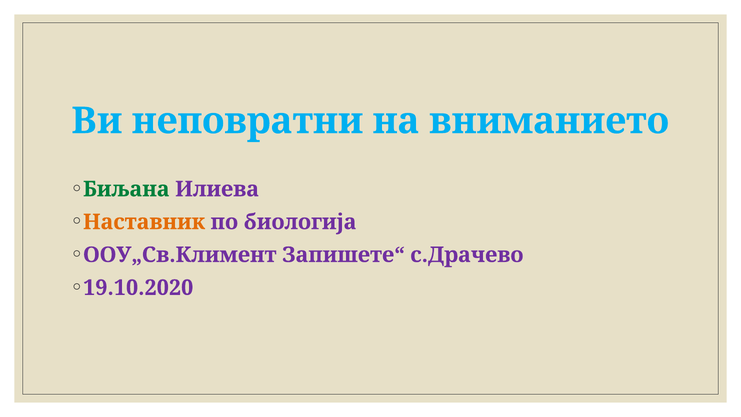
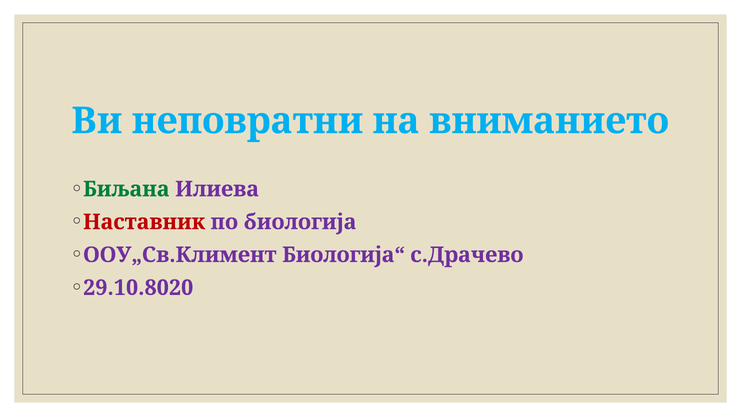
Наставник colour: orange -> red
Запишете“: Запишете“ -> Биологија“
19.10.2020: 19.10.2020 -> 29.10.8020
